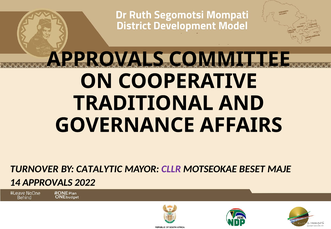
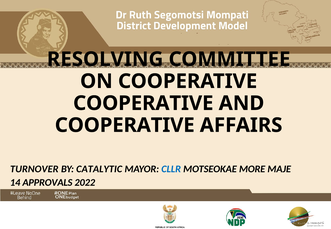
APPROVALS at (105, 59): APPROVALS -> RESOLVING
TRADITIONAL at (143, 103): TRADITIONAL -> COOPERATIVE
GOVERNANCE at (125, 125): GOVERNANCE -> COOPERATIVE
CLLR colour: purple -> blue
BESET: BESET -> MORE
